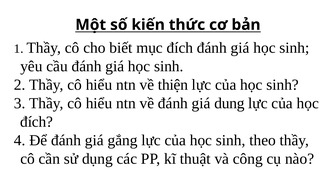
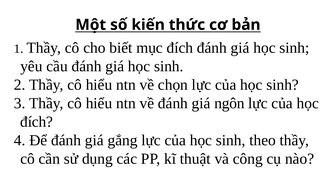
thiện: thiện -> chọn
dung: dung -> ngôn
